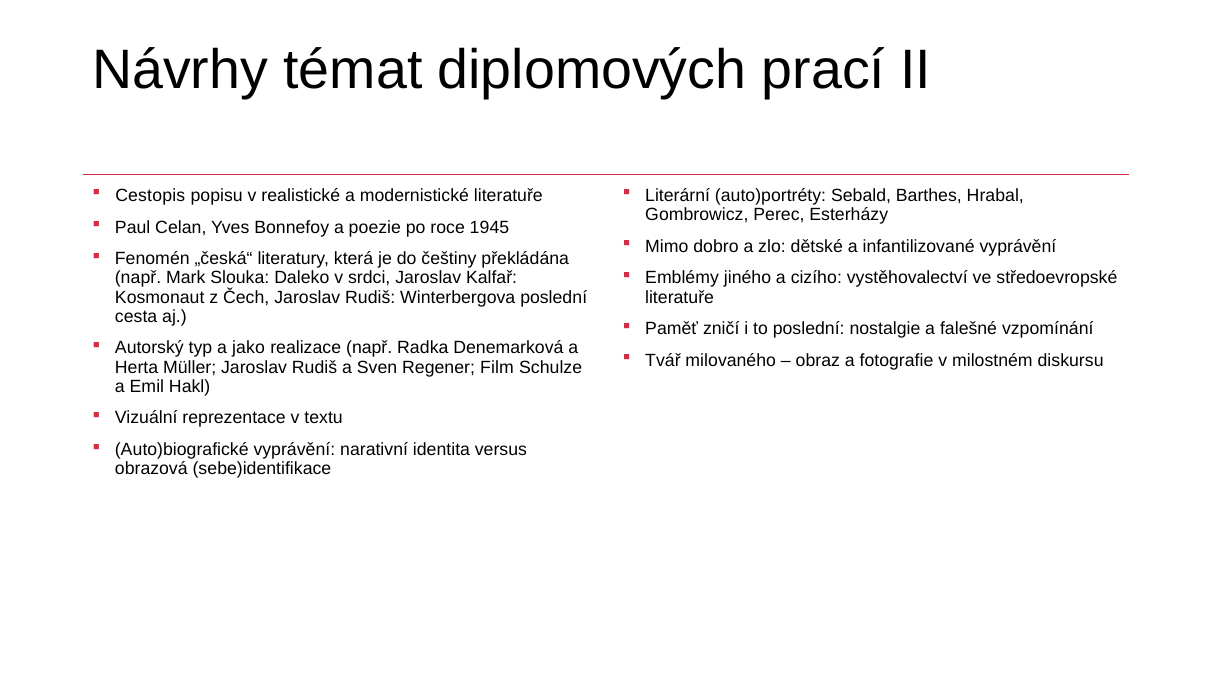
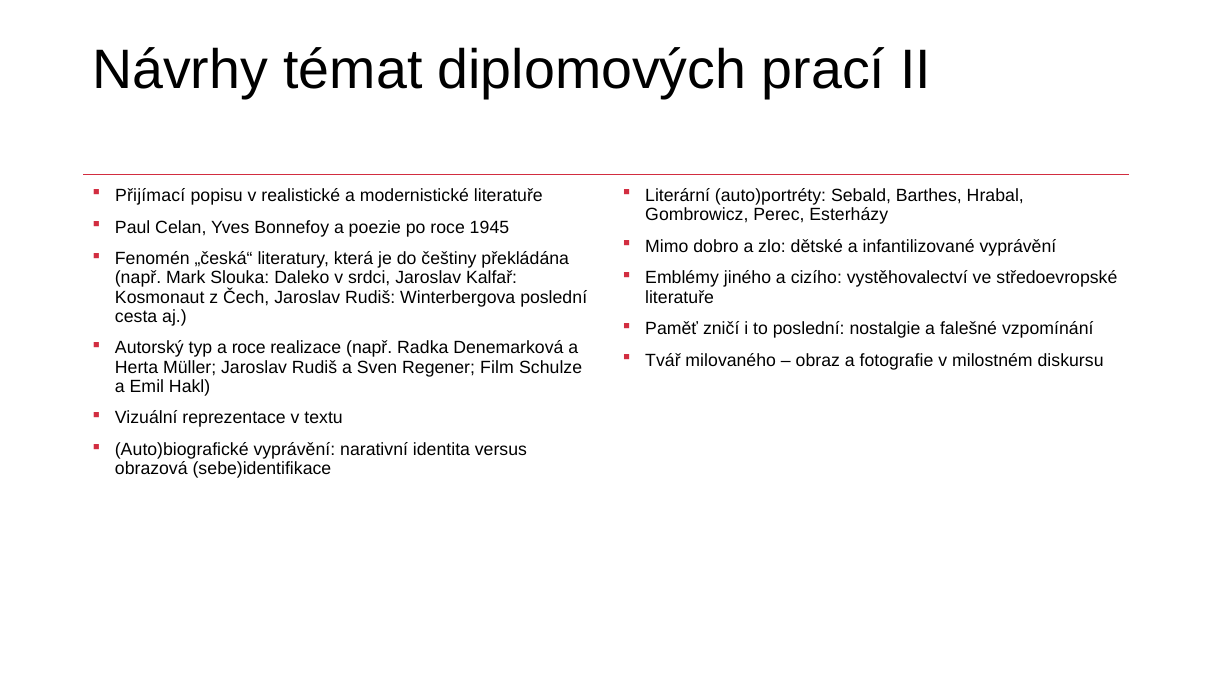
Cestopis: Cestopis -> Přijímací
a jako: jako -> roce
